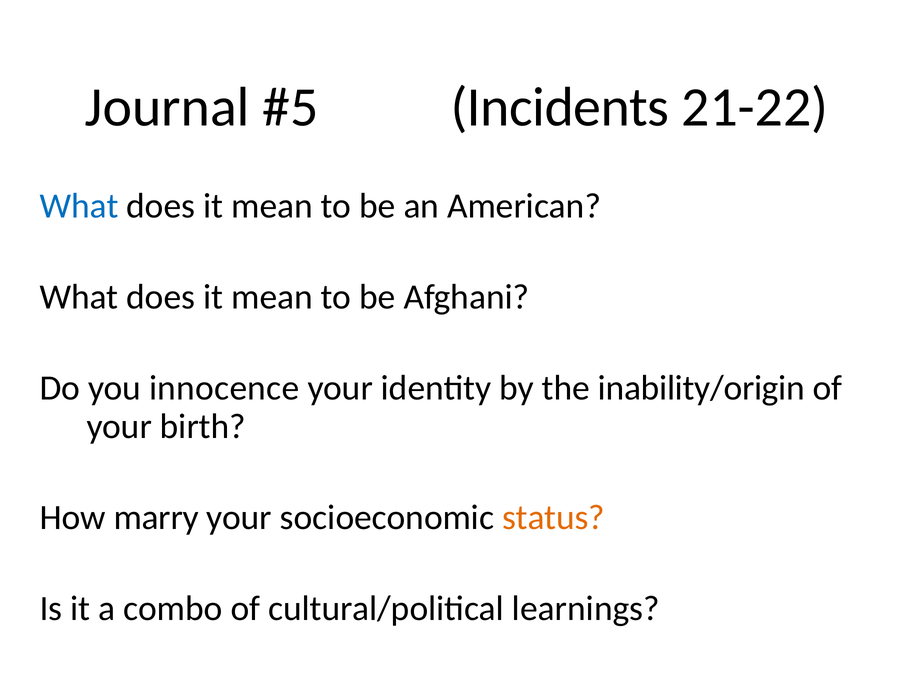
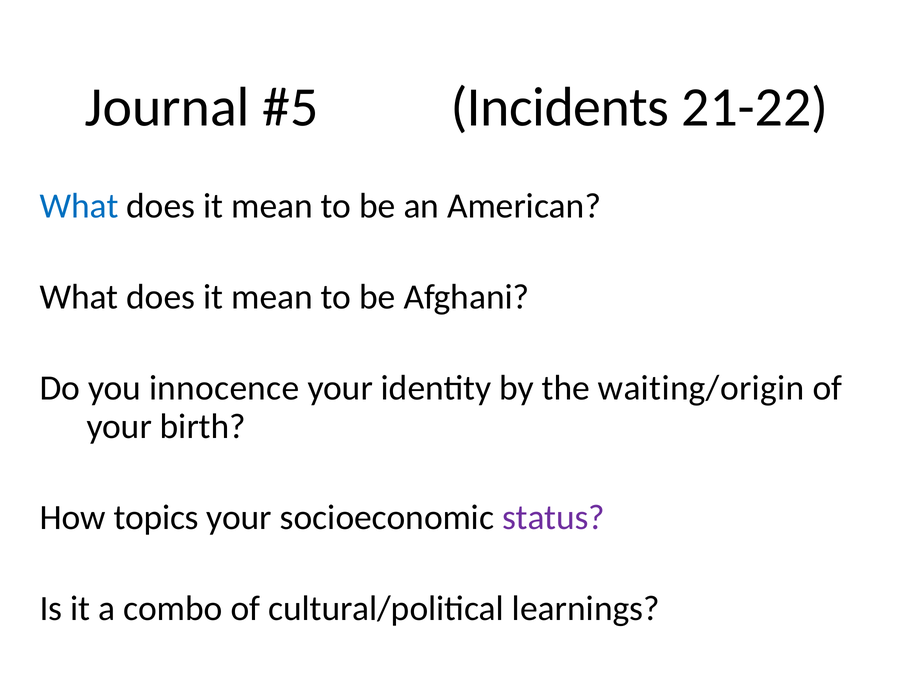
inability/origin: inability/origin -> waiting/origin
marry: marry -> topics
status colour: orange -> purple
